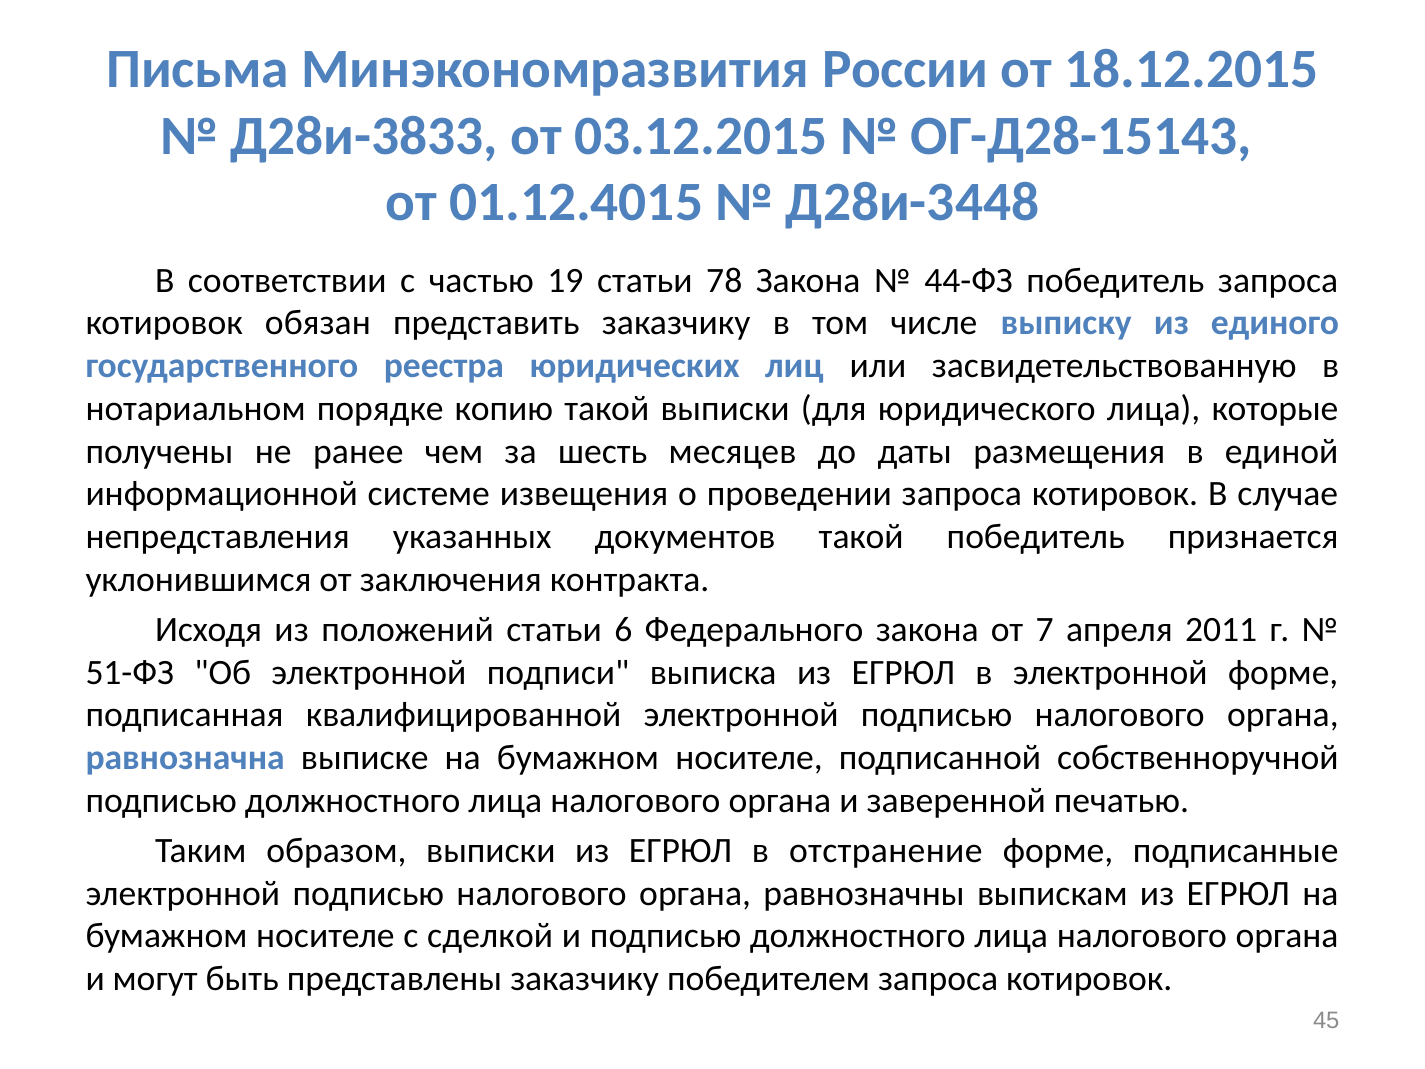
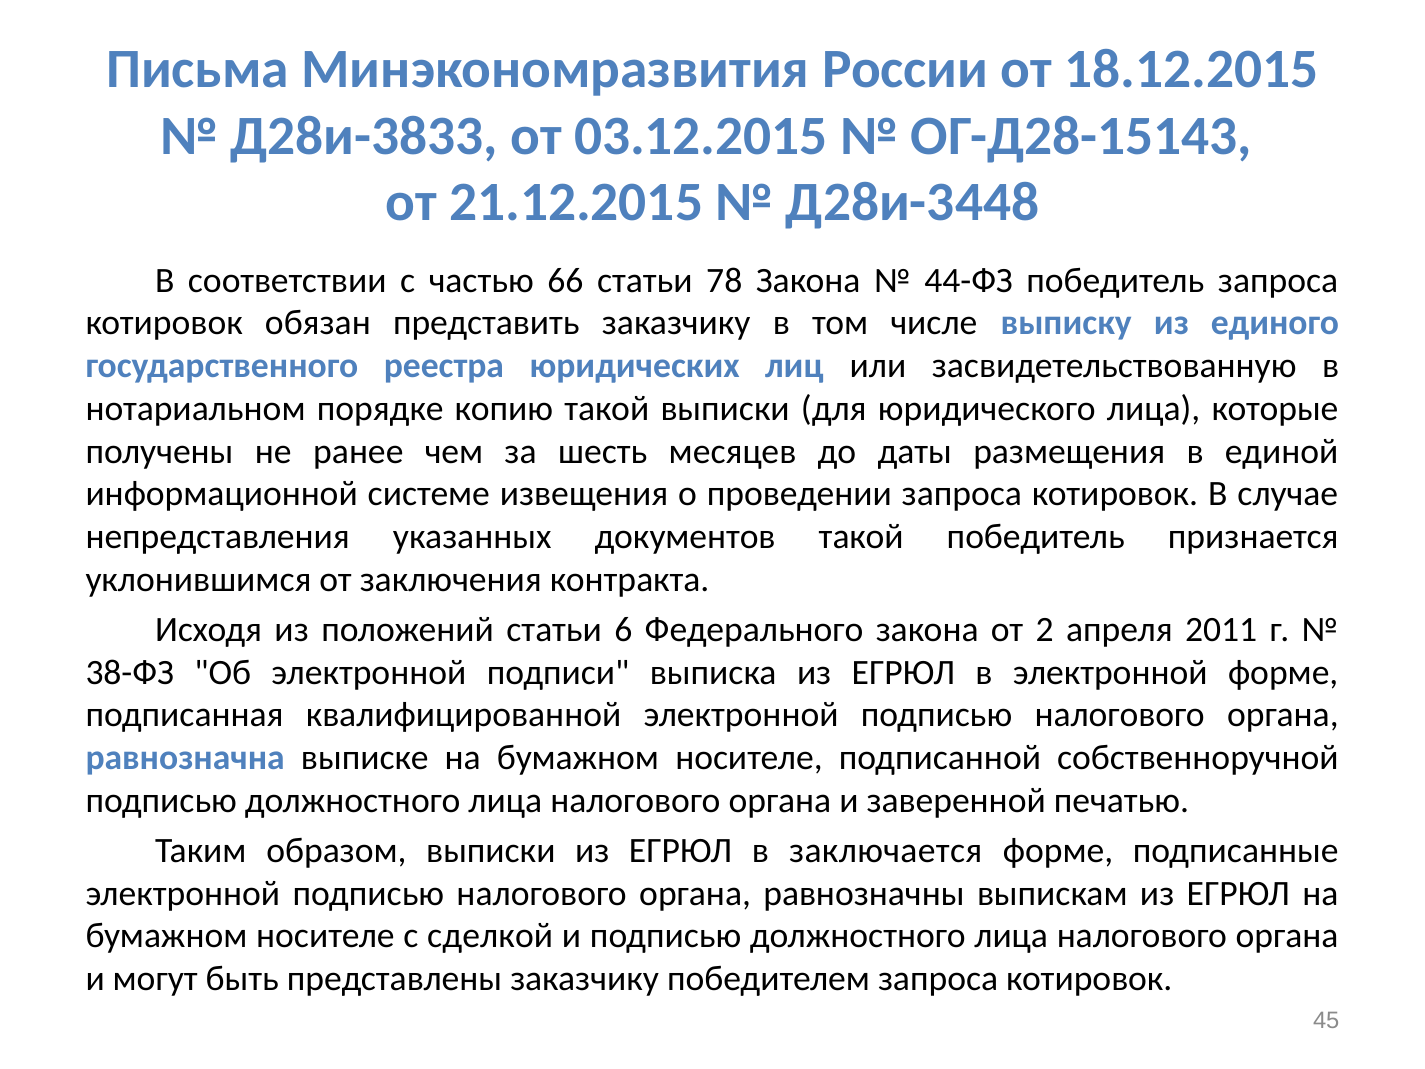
01.12.4015: 01.12.4015 -> 21.12.2015
19: 19 -> 66
7: 7 -> 2
51-ФЗ: 51-ФЗ -> 38-ФЗ
отстранение: отстранение -> заключается
